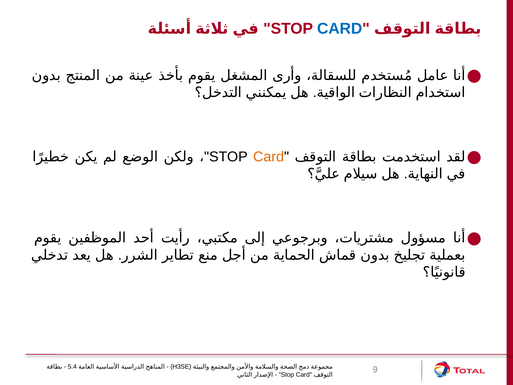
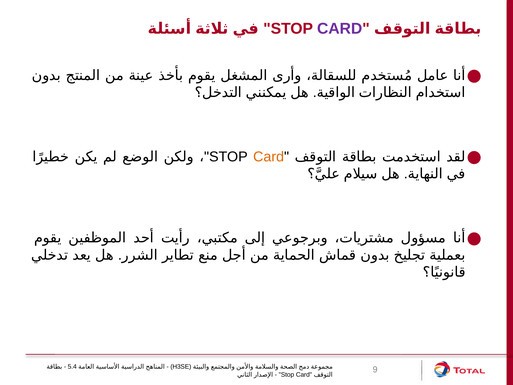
CARD at (340, 28) colour: blue -> purple
